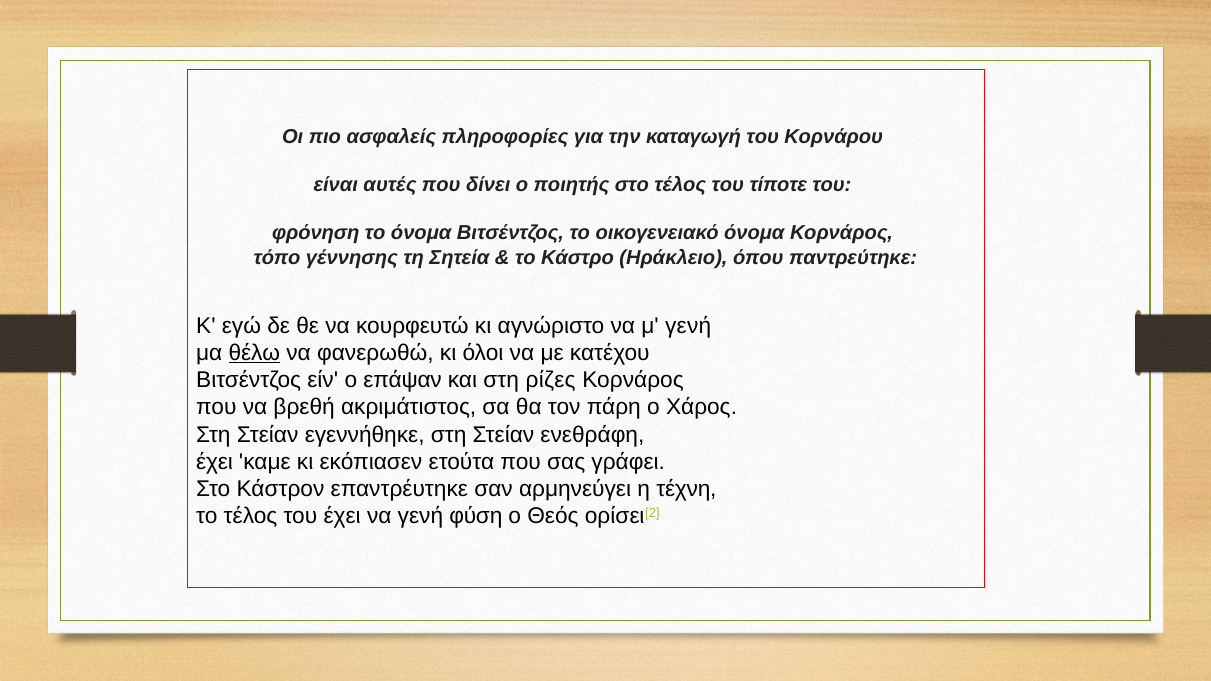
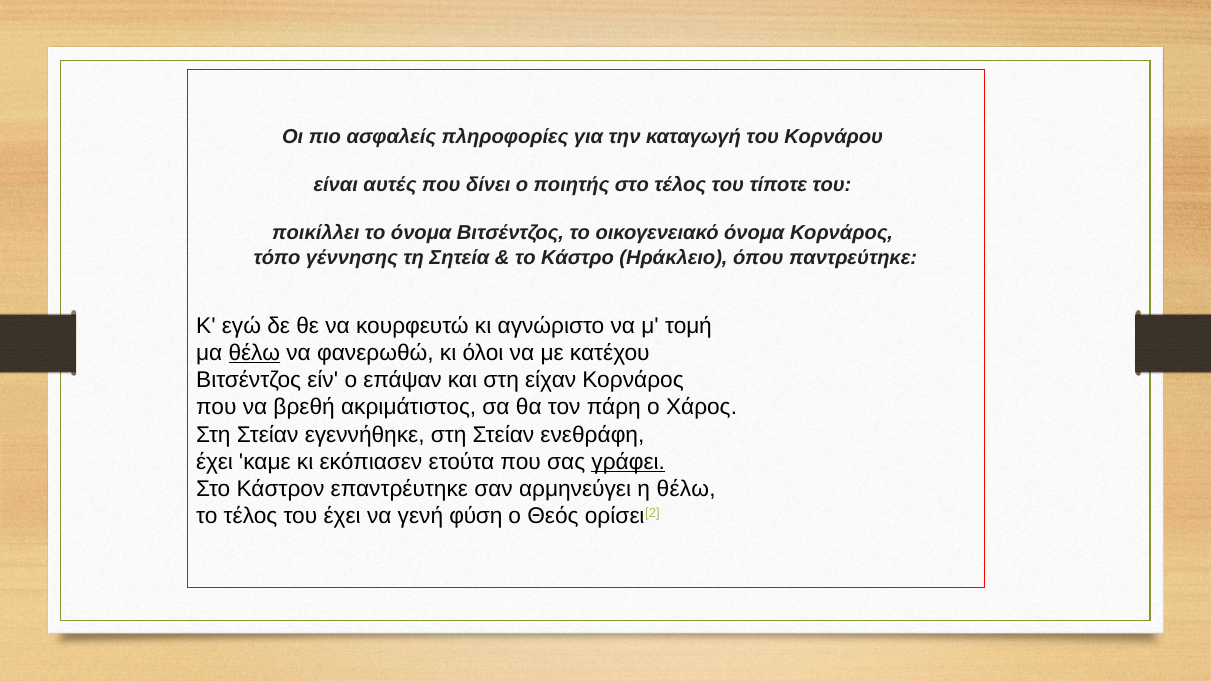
φρόνηση: φρόνηση -> ποικίλλει
μ γενή: γενή -> τομή
ρίζες: ρίζες -> είχαν
γράφει underline: none -> present
η τέχνη: τέχνη -> θέλω
